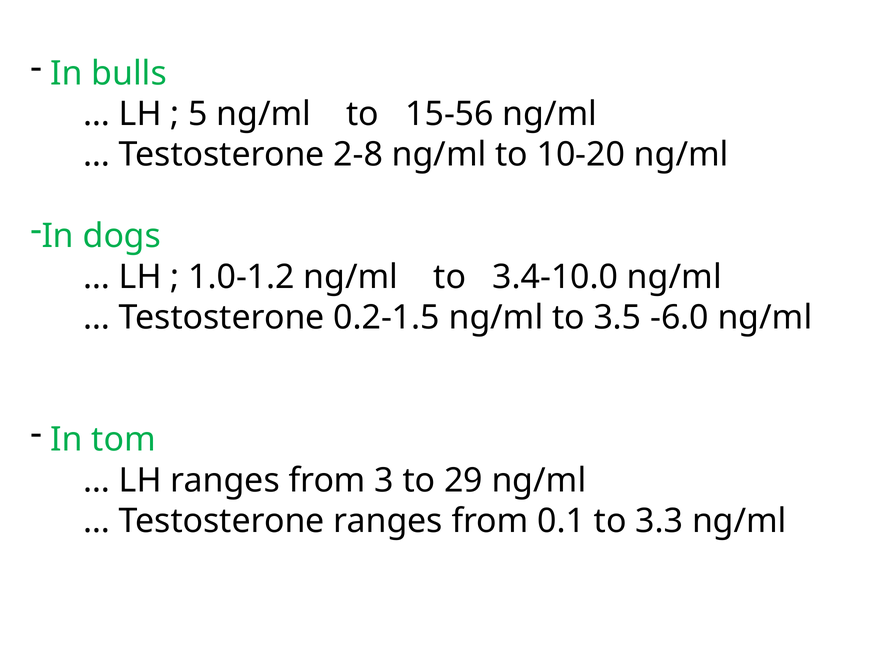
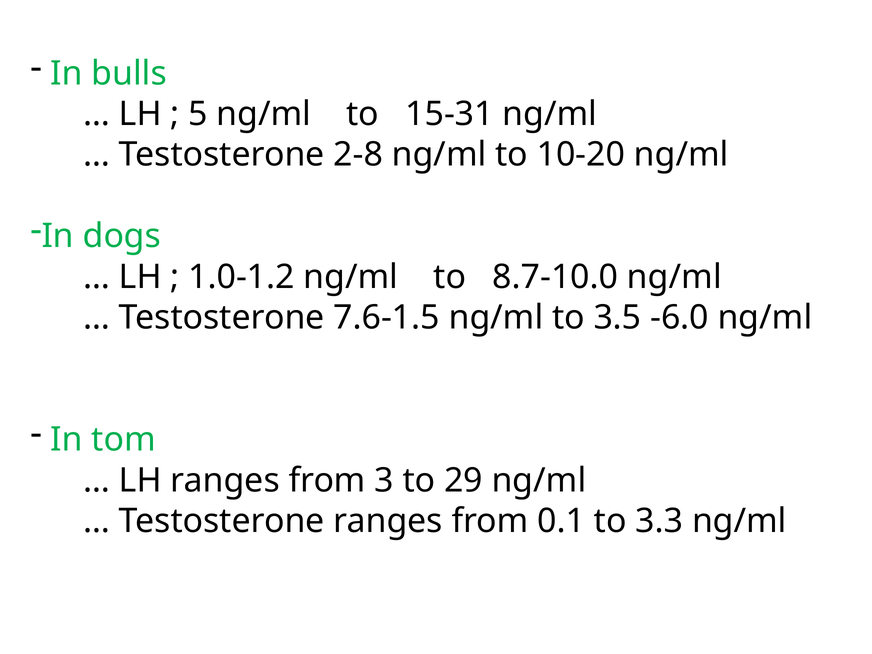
15-56: 15-56 -> 15-31
3.4-10.0: 3.4-10.0 -> 8.7-10.0
0.2-1.5: 0.2-1.5 -> 7.6-1.5
